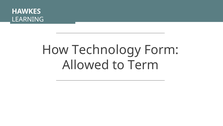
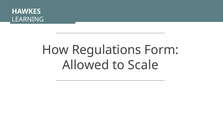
Technology: Technology -> Regulations
Term: Term -> Scale
